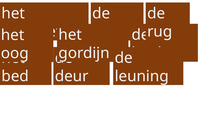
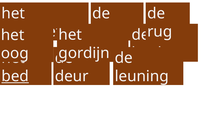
bed underline: none -> present
